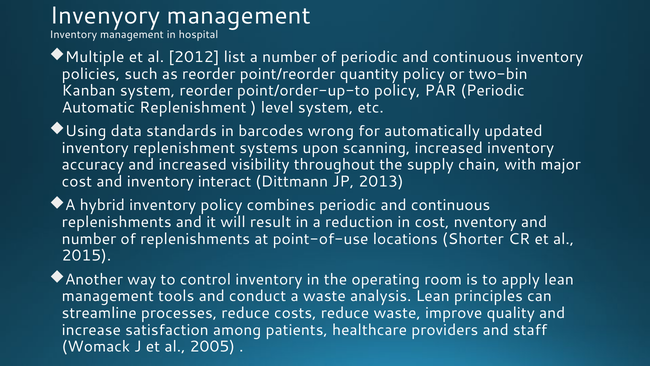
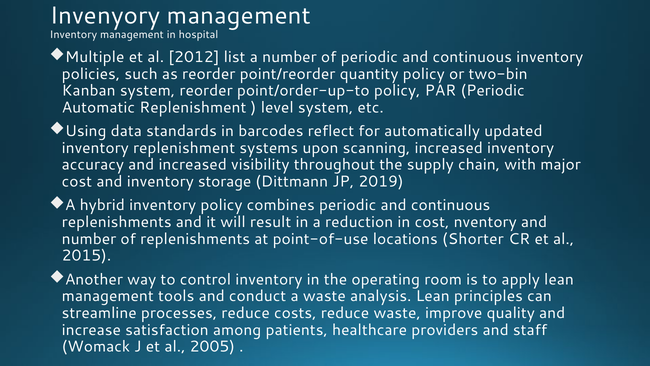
wrong: wrong -> reflect
interact: interact -> storage
2013: 2013 -> 2019
